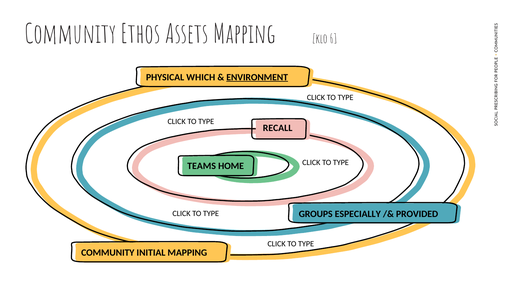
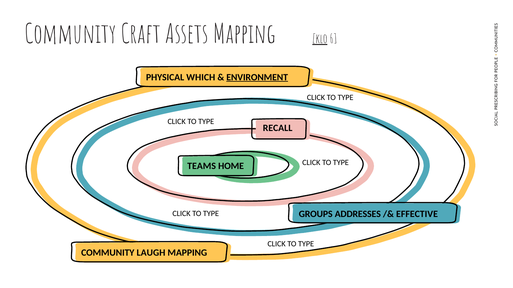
Ethos: Ethos -> Craft
klo underline: none -> present
ESPECIALLY: ESPECIALLY -> ADDRESSES
PROVIDED: PROVIDED -> EFFECTIVE
INITIAL: INITIAL -> LAUGH
